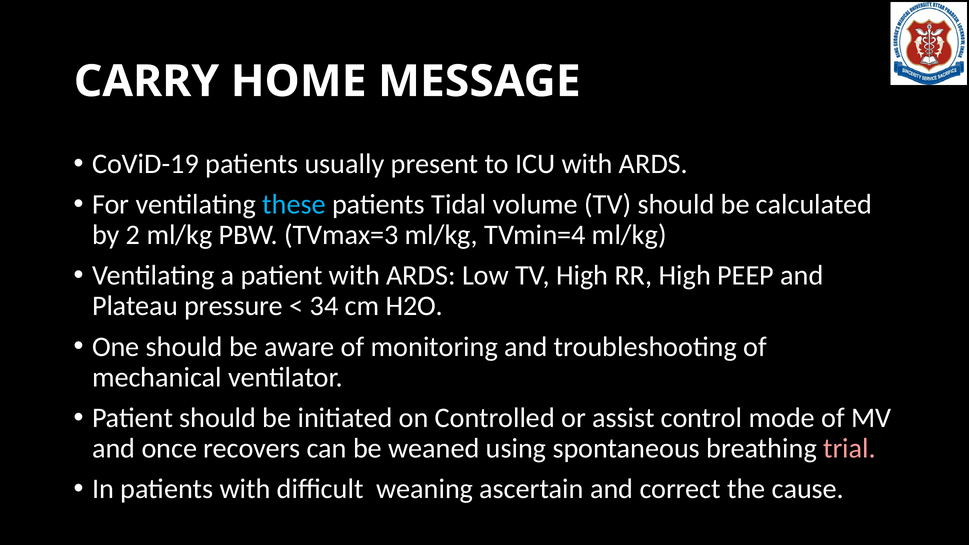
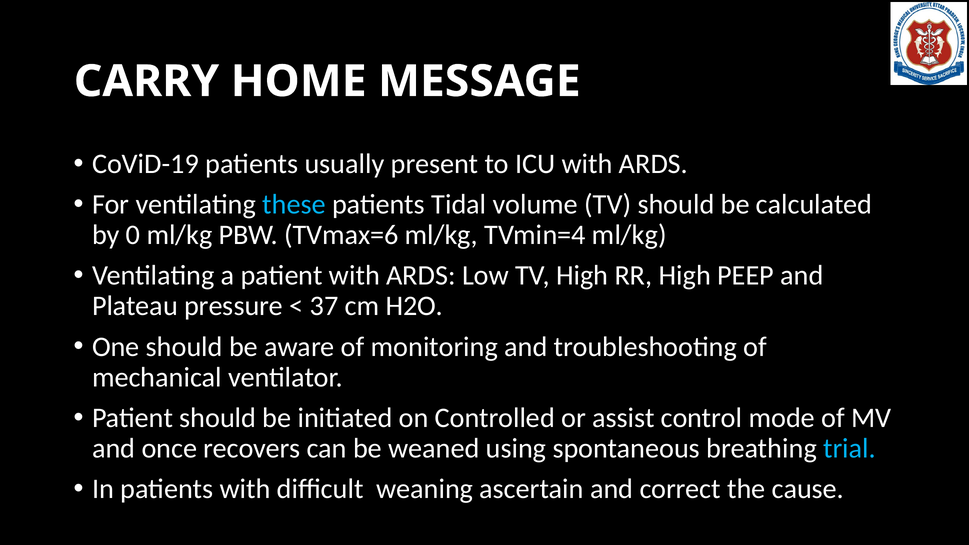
2: 2 -> 0
TVmax=3: TVmax=3 -> TVmax=6
34: 34 -> 37
trial colour: pink -> light blue
